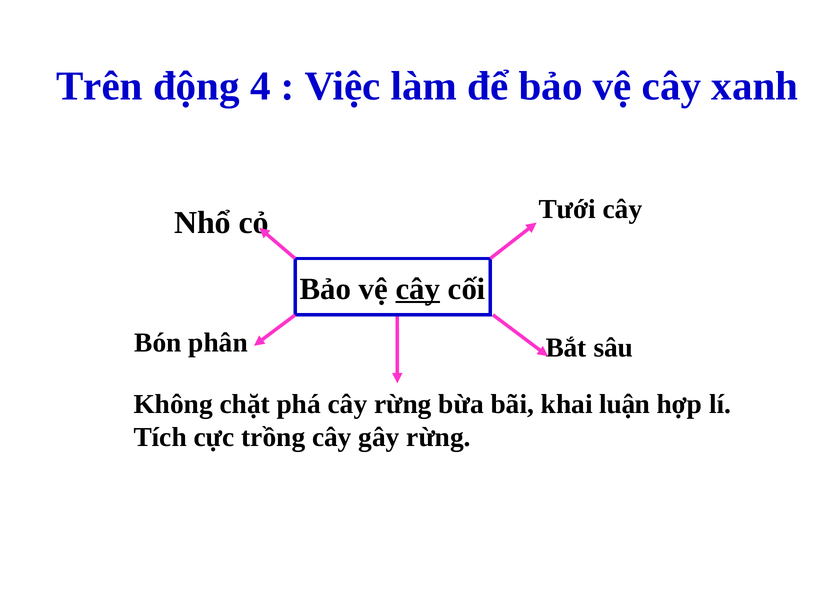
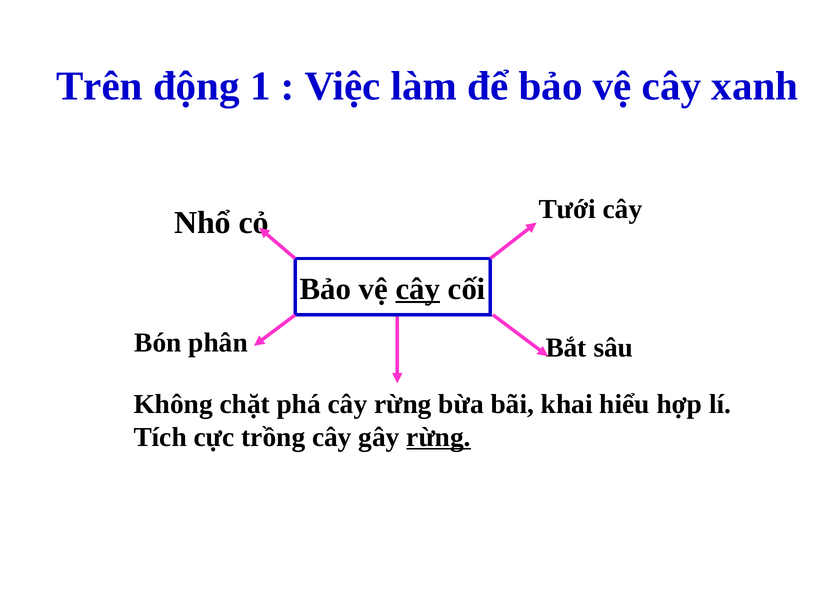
4: 4 -> 1
luận: luận -> hiểu
rừng at (439, 437) underline: none -> present
